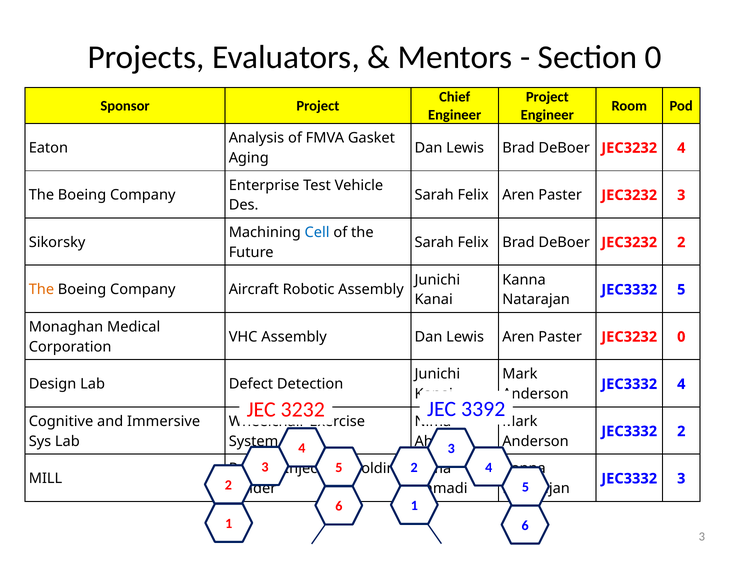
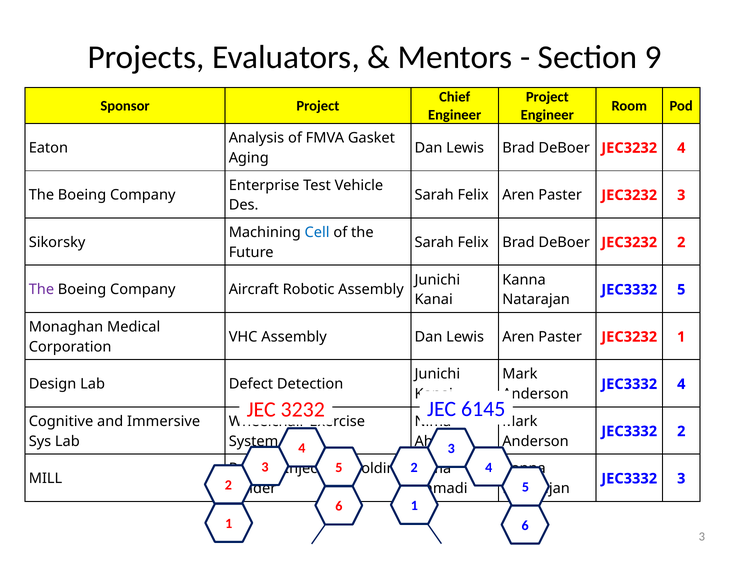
Section 0: 0 -> 9
The at (41, 290) colour: orange -> purple
JEC3232 0: 0 -> 1
3392: 3392 -> 6145
